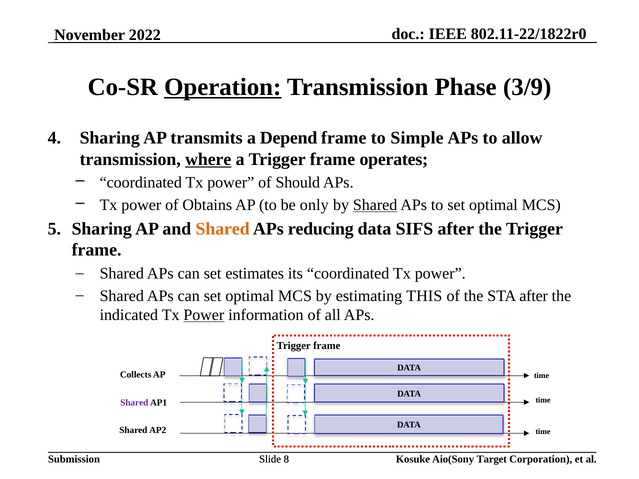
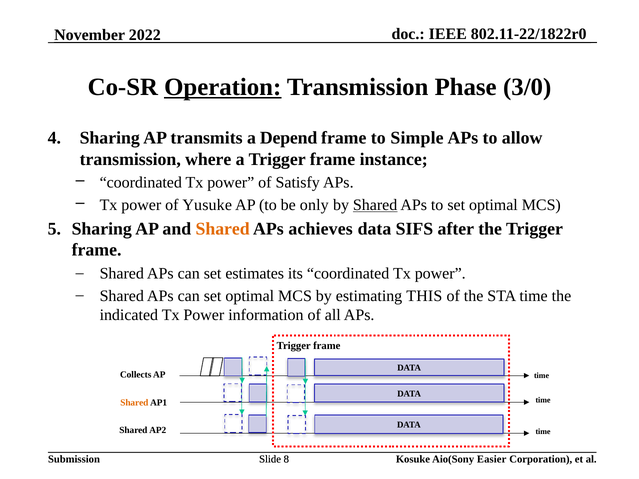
3/9: 3/9 -> 3/0
where underline: present -> none
operates: operates -> instance
Should: Should -> Satisfy
Obtains: Obtains -> Yusuke
reducing: reducing -> achieves
STA after: after -> time
Power at (204, 315) underline: present -> none
Shared at (134, 403) colour: purple -> orange
Target: Target -> Easier
